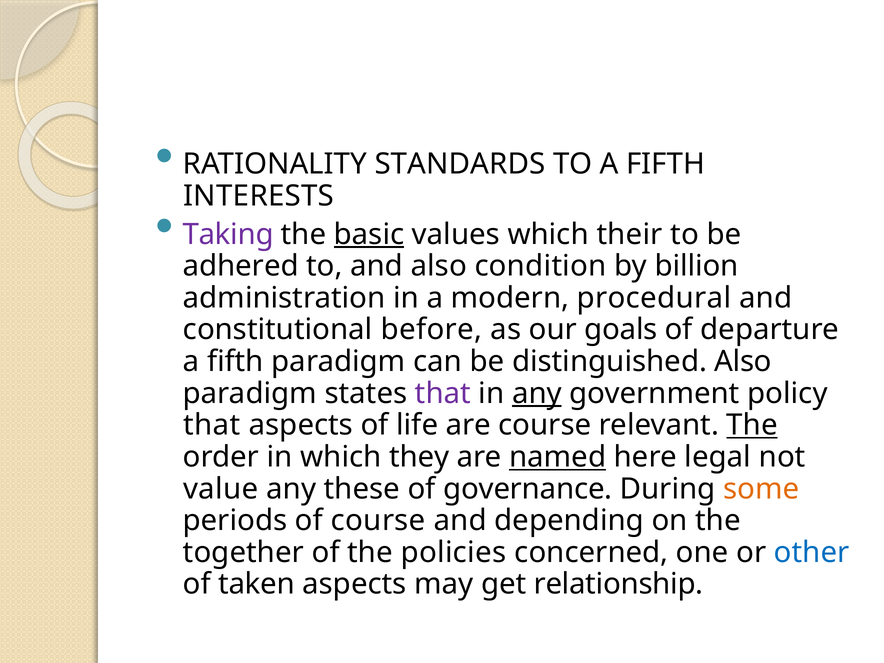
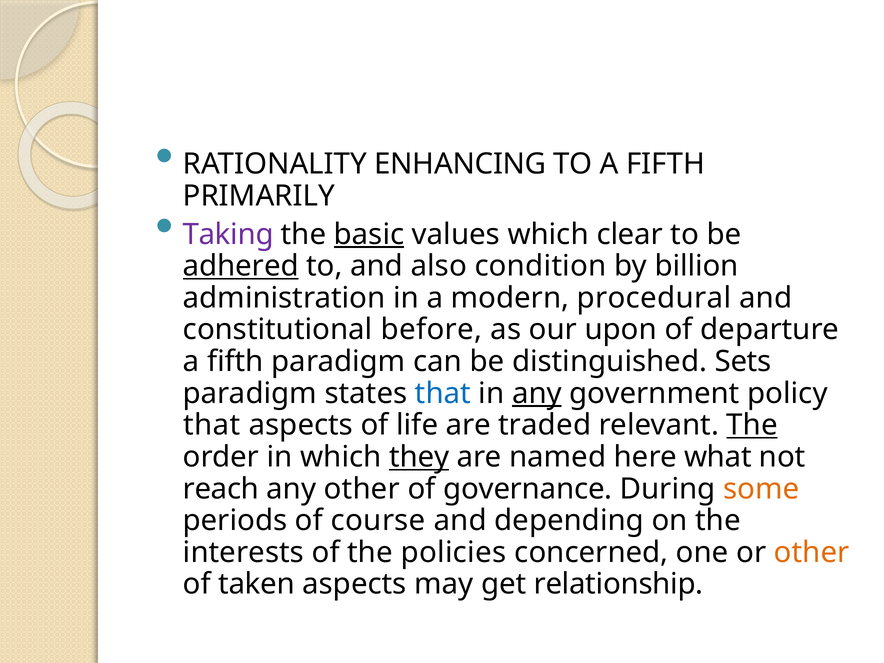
STANDARDS: STANDARDS -> ENHANCING
INTERESTS: INTERESTS -> PRIMARILY
their: their -> clear
adhered underline: none -> present
goals: goals -> upon
distinguished Also: Also -> Sets
that at (443, 393) colour: purple -> blue
are course: course -> traded
they underline: none -> present
named underline: present -> none
legal: legal -> what
value: value -> reach
any these: these -> other
together: together -> interests
other at (812, 552) colour: blue -> orange
